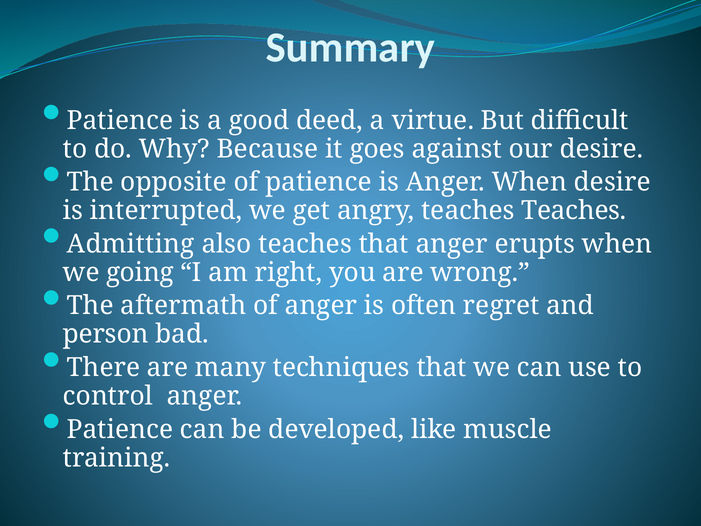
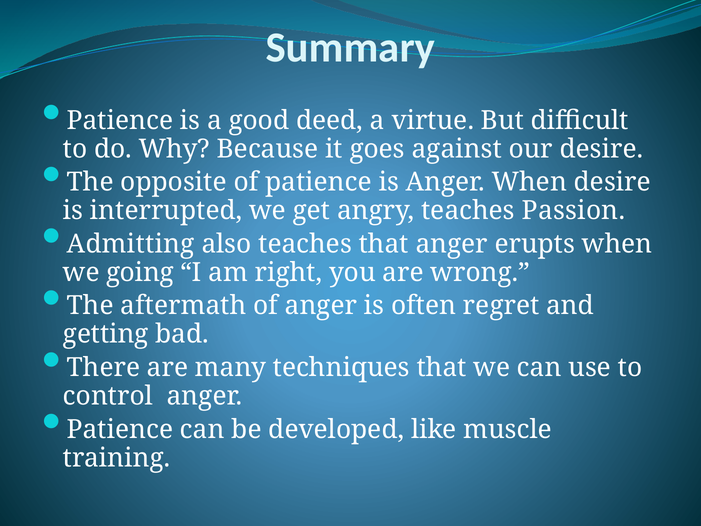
teaches Teaches: Teaches -> Passion
person: person -> getting
